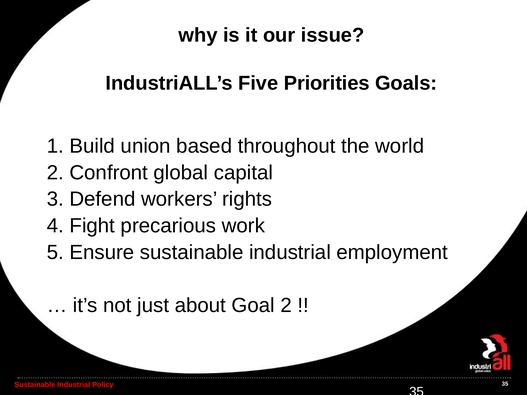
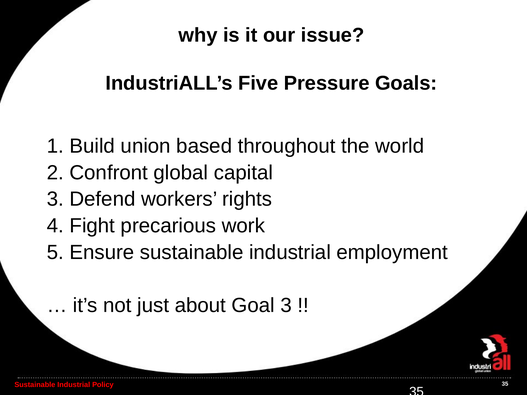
Priorities: Priorities -> Pressure
Goal 2: 2 -> 3
